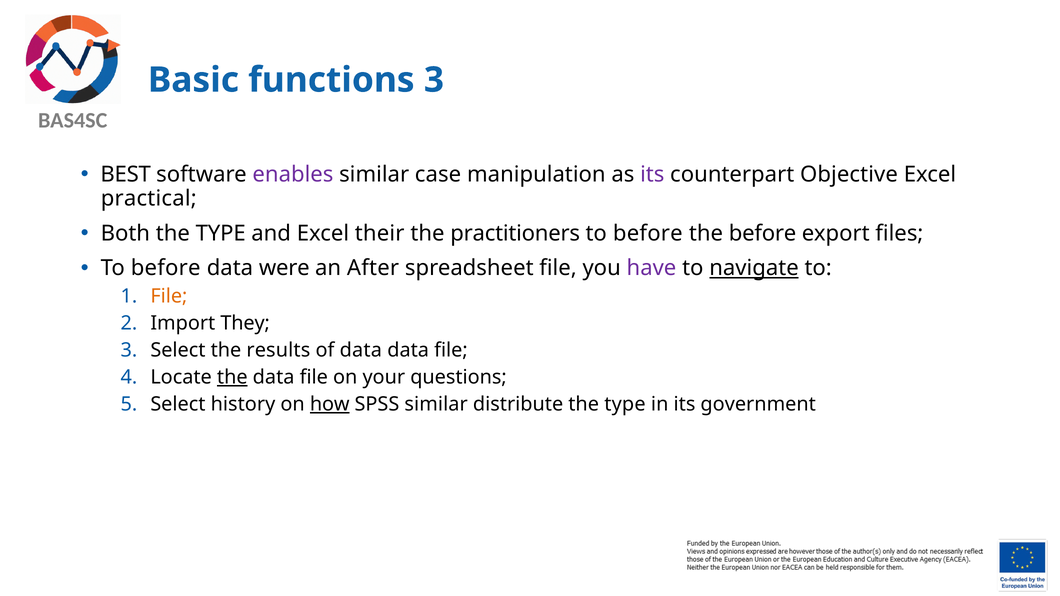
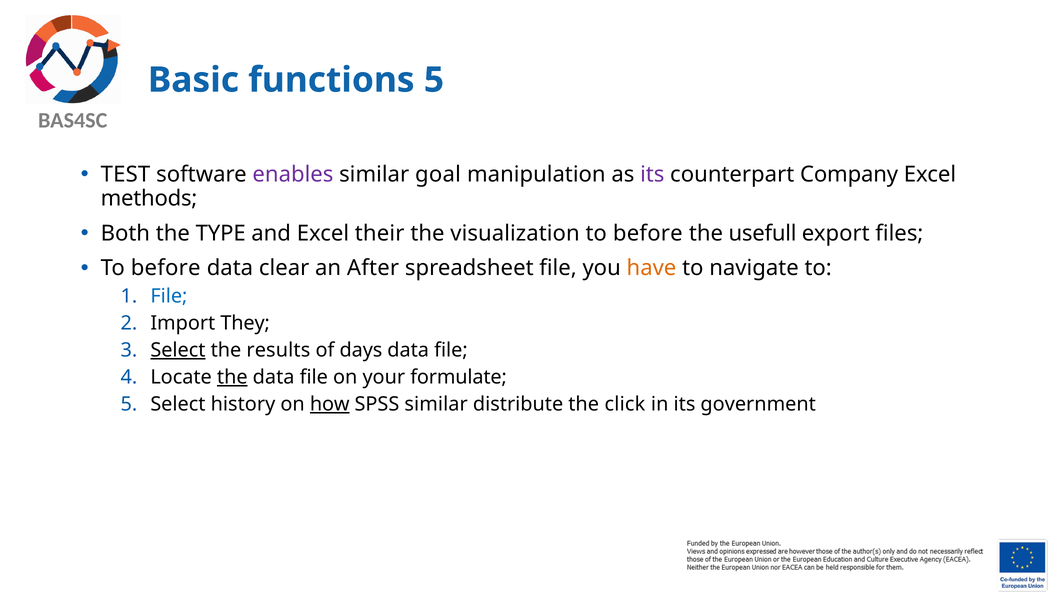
functions 3: 3 -> 5
BEST: BEST -> TEST
case: case -> goal
Objective: Objective -> Company
practical: practical -> methods
practitioners: practitioners -> visualization
the before: before -> usefull
were: were -> clear
have colour: purple -> orange
navigate underline: present -> none
File at (169, 296) colour: orange -> blue
Select at (178, 350) underline: none -> present
of data: data -> days
questions: questions -> formulate
distribute the type: type -> click
